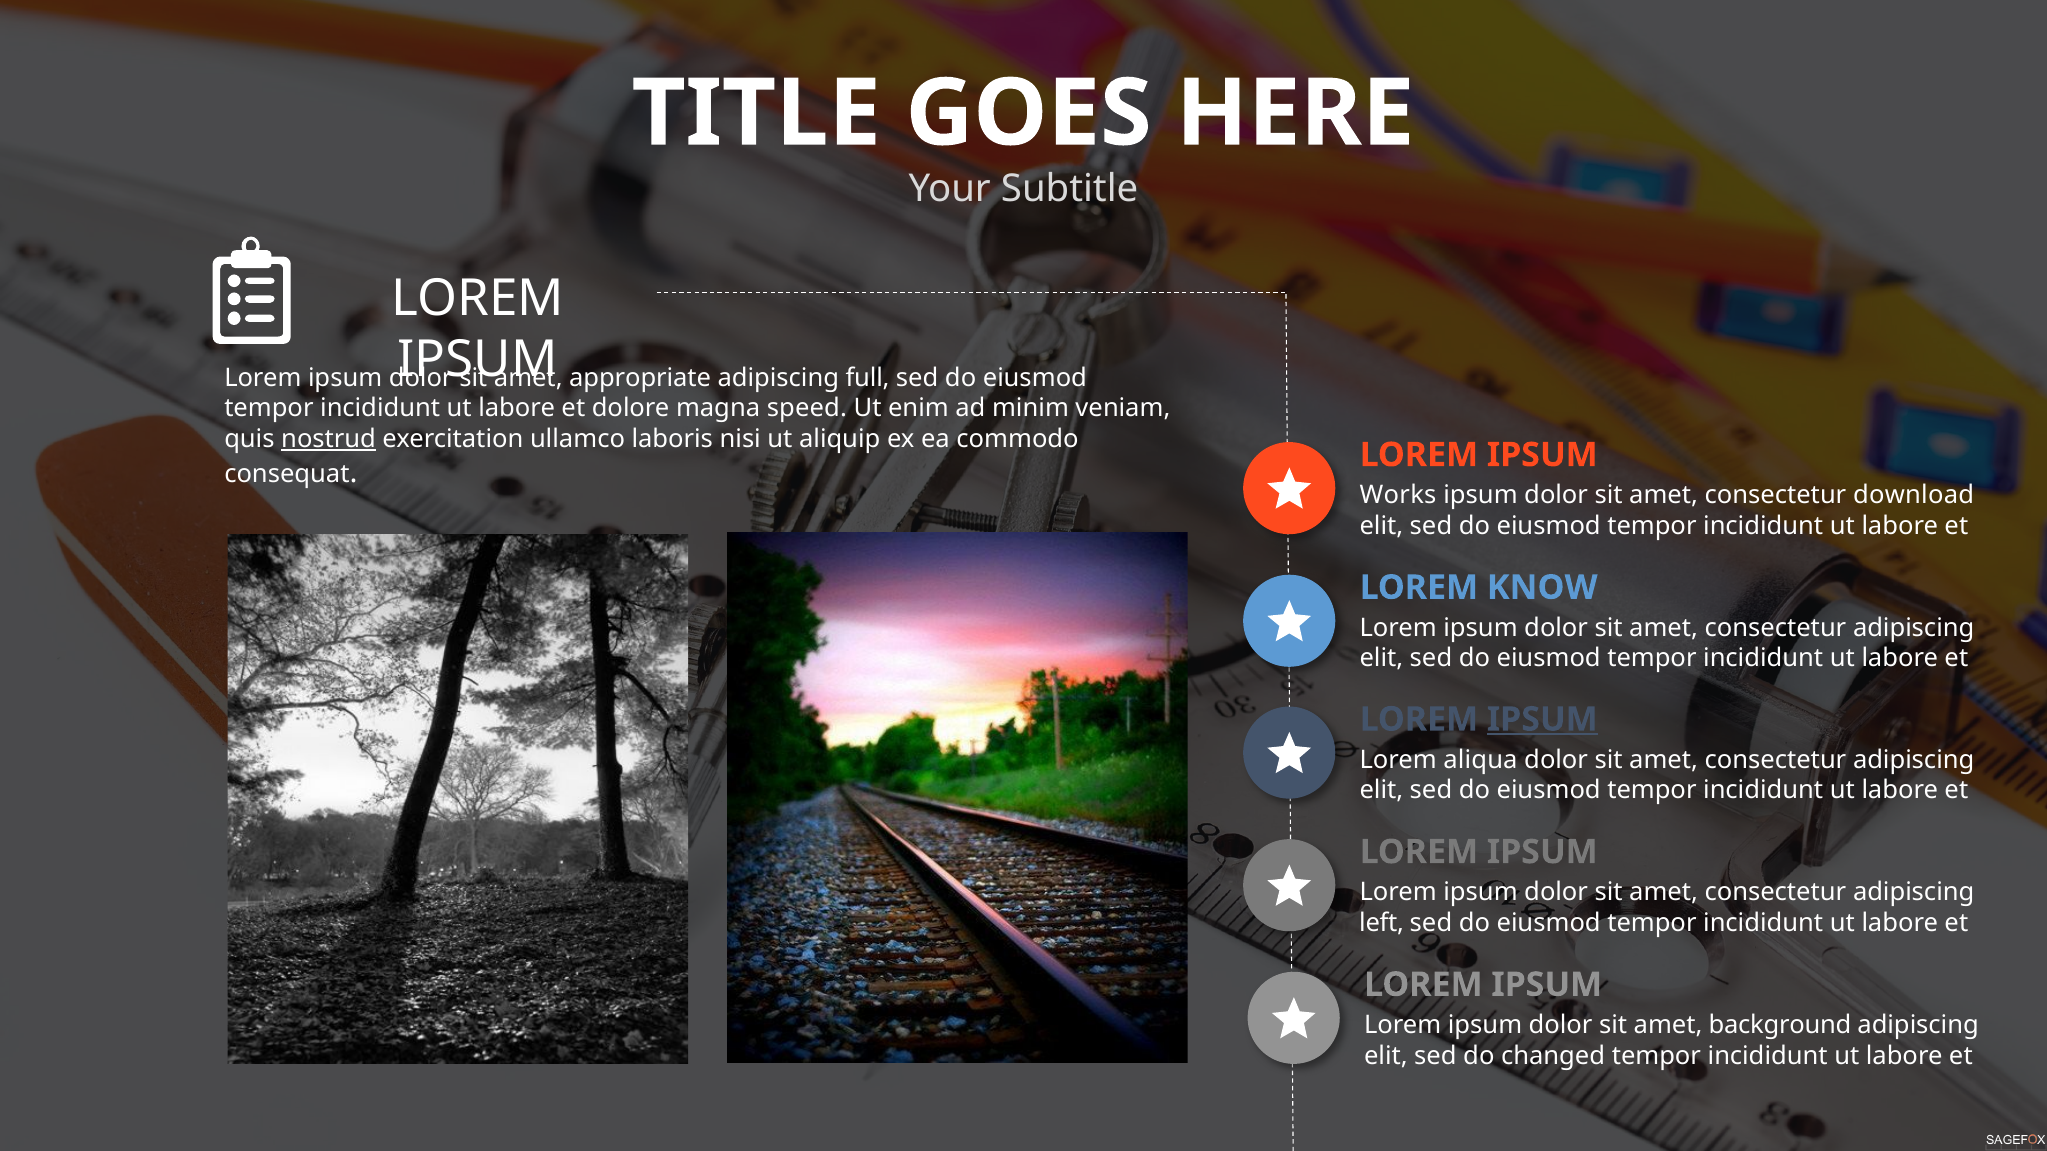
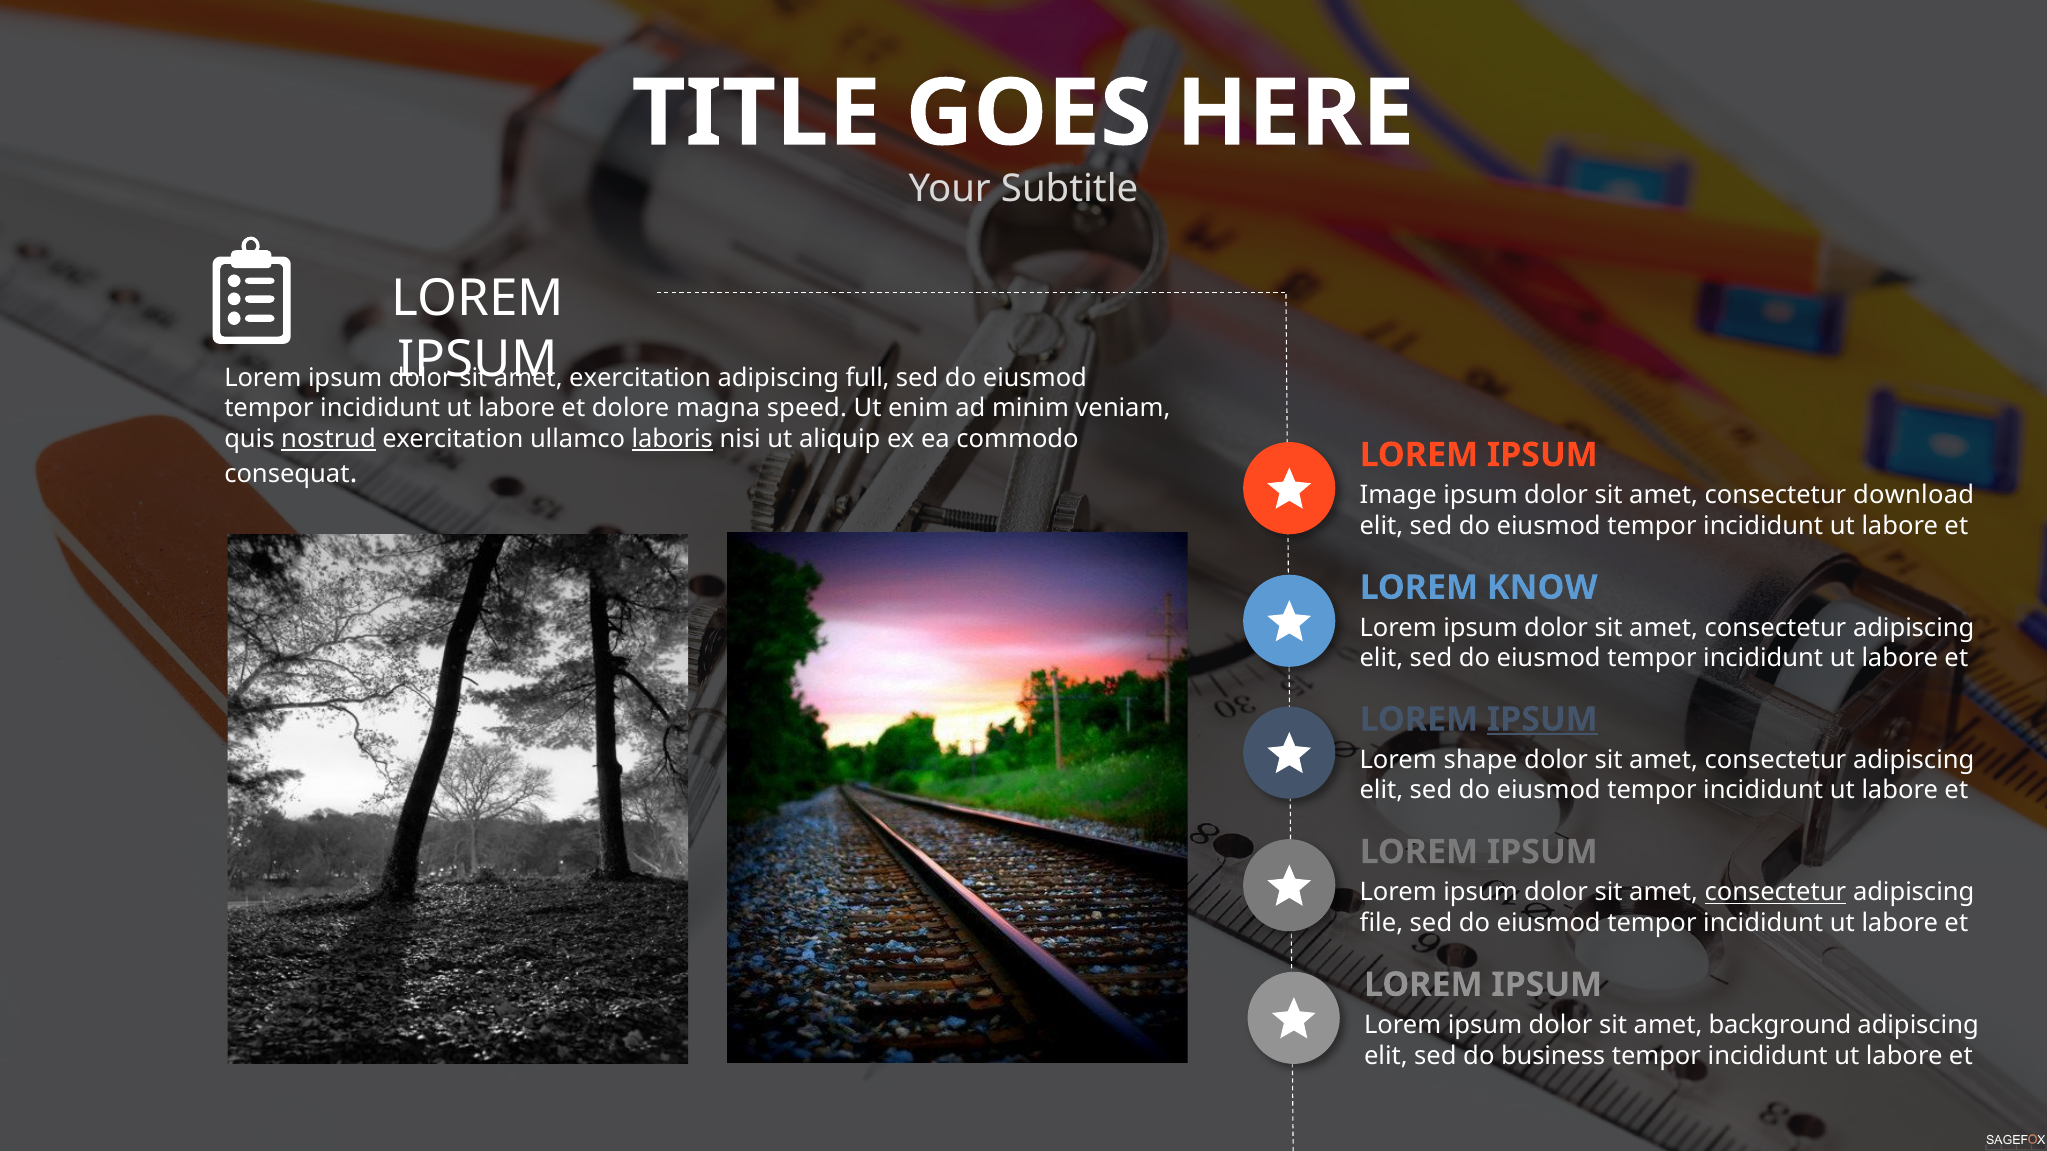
appropriate at (640, 378): appropriate -> exercitation
laboris underline: none -> present
Works: Works -> Image
aliqua: aliqua -> shape
consectetur at (1775, 893) underline: none -> present
left: left -> file
changed: changed -> business
